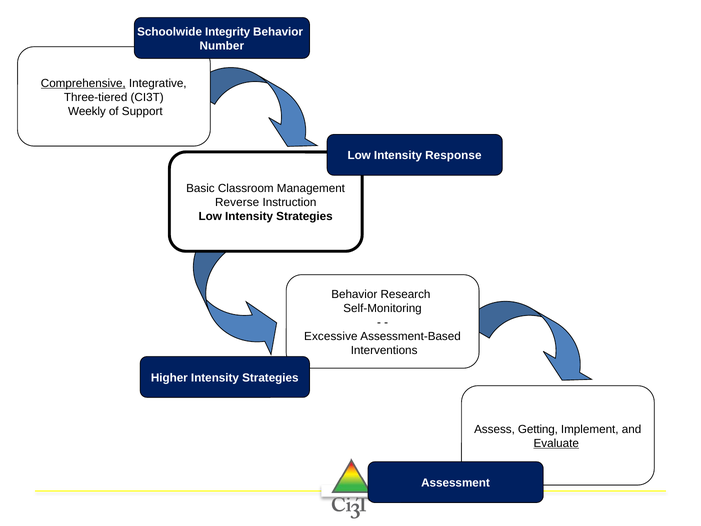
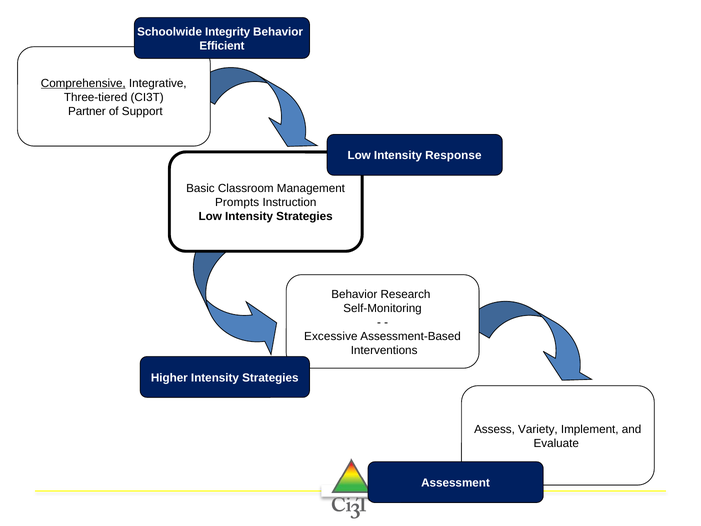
Number: Number -> Efficient
Weekly: Weekly -> Partner
Reverse: Reverse -> Prompts
Getting: Getting -> Variety
Evaluate underline: present -> none
